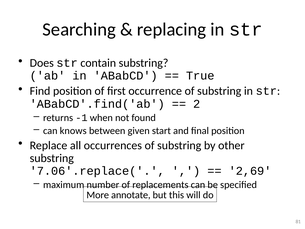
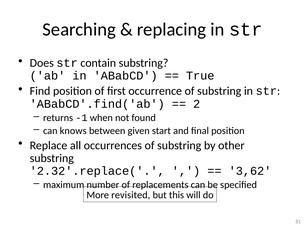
7.06'.replace(: 7.06'.replace( -> 2.32'.replace(
2,69: 2,69 -> 3,62
annotate: annotate -> revisited
